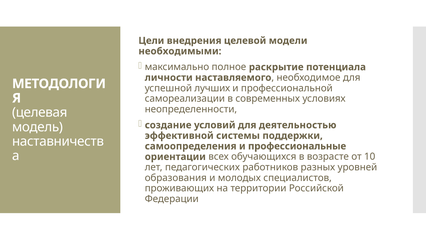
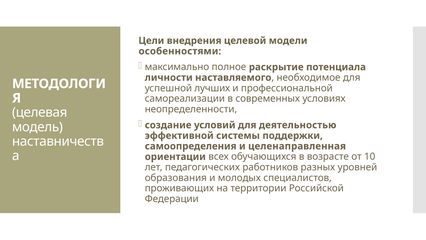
необходимыми: необходимыми -> особенностями
профессиональные: профессиональные -> целенаправленная
